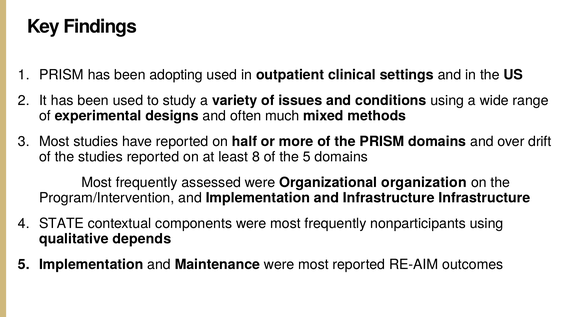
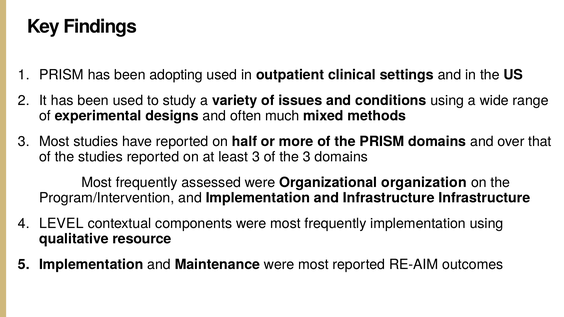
drift: drift -> that
least 8: 8 -> 3
the 5: 5 -> 3
STATE: STATE -> LEVEL
frequently nonparticipants: nonparticipants -> implementation
depends: depends -> resource
